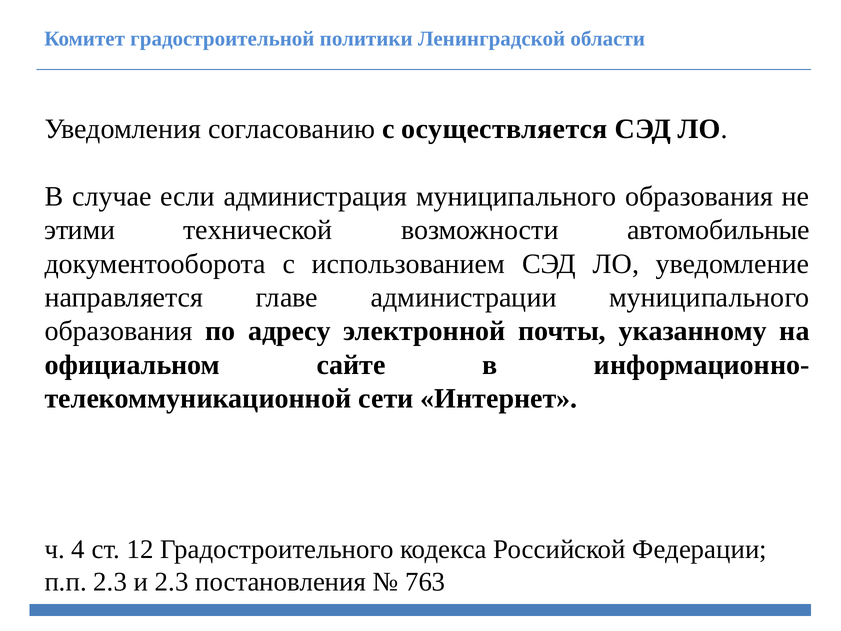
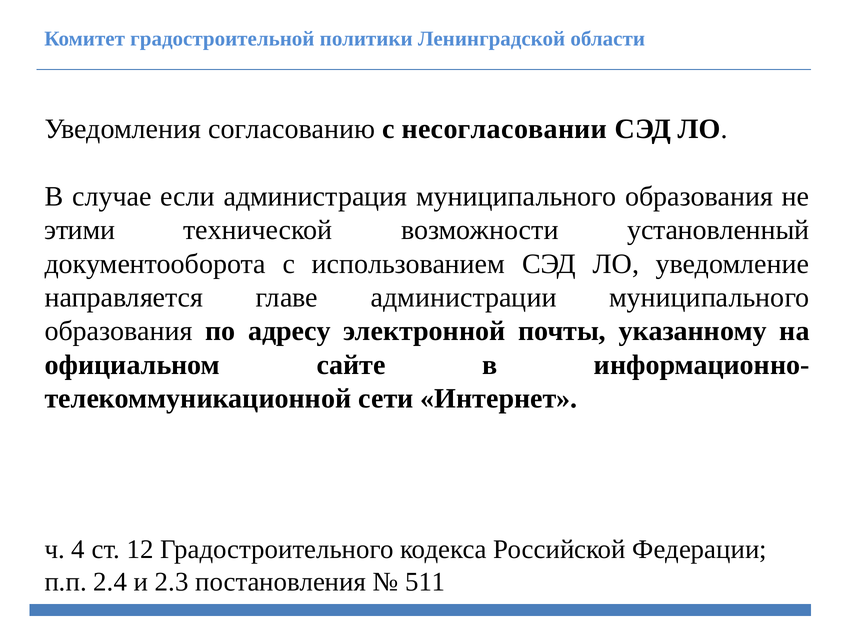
осуществляется: осуществляется -> несогласовании
автомобильные: автомобильные -> установленный
п.п 2.3: 2.3 -> 2.4
763: 763 -> 511
